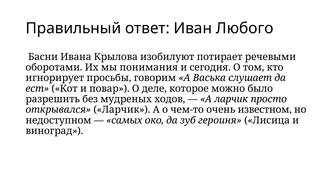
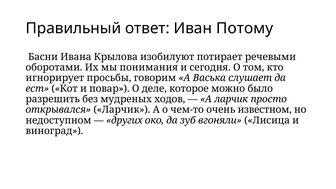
Любого: Любого -> Потому
самых: самых -> других
героиня: героиня -> вгоняли
